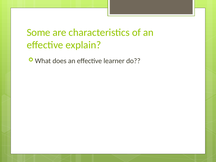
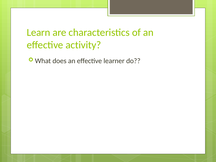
Some: Some -> Learn
explain: explain -> activity
